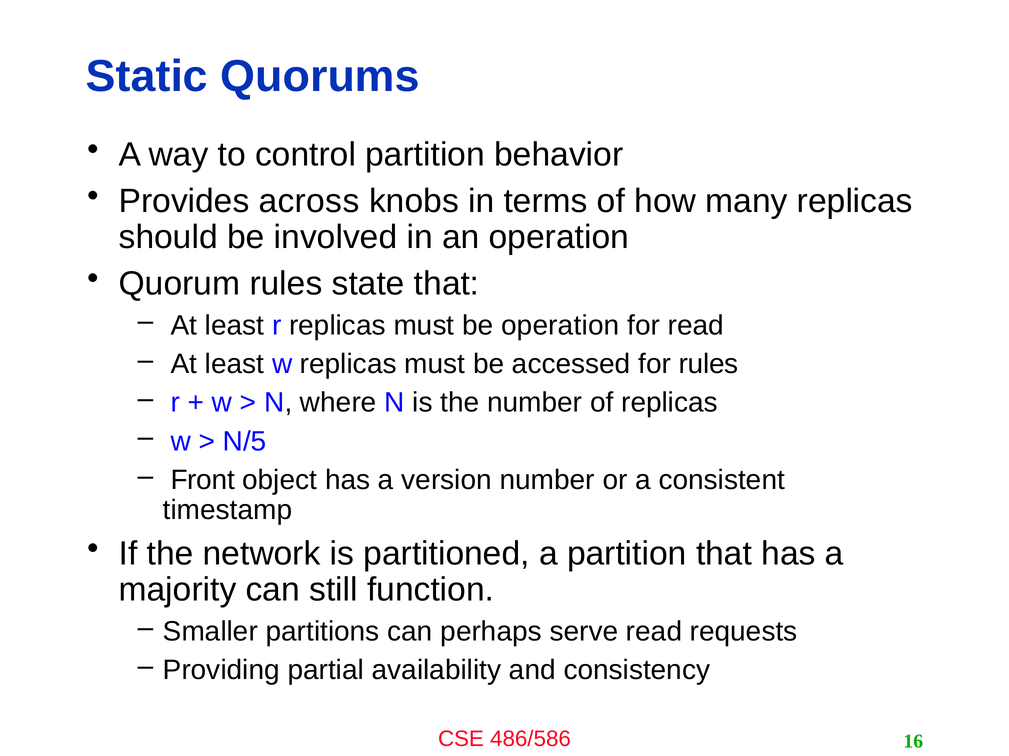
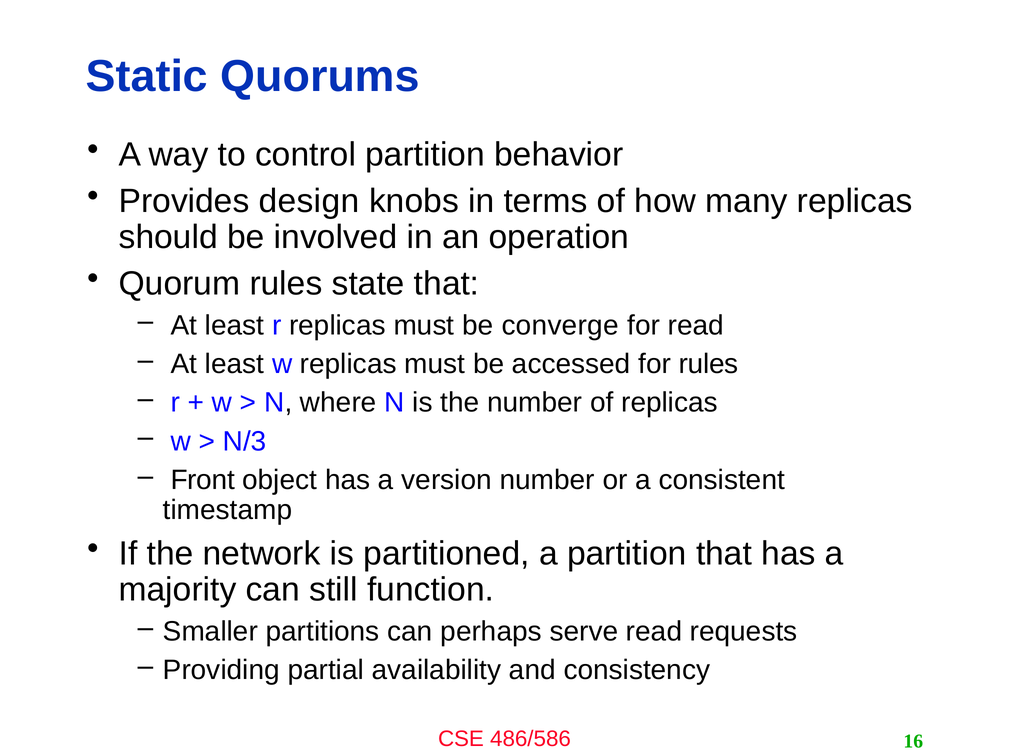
across: across -> design
be operation: operation -> converge
N/5: N/5 -> N/3
